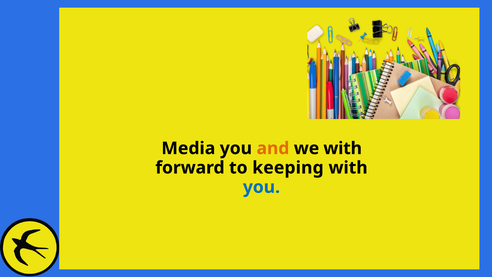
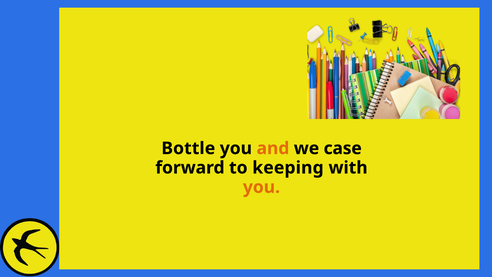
Media: Media -> Bottle
we with: with -> case
you at (261, 187) colour: blue -> orange
